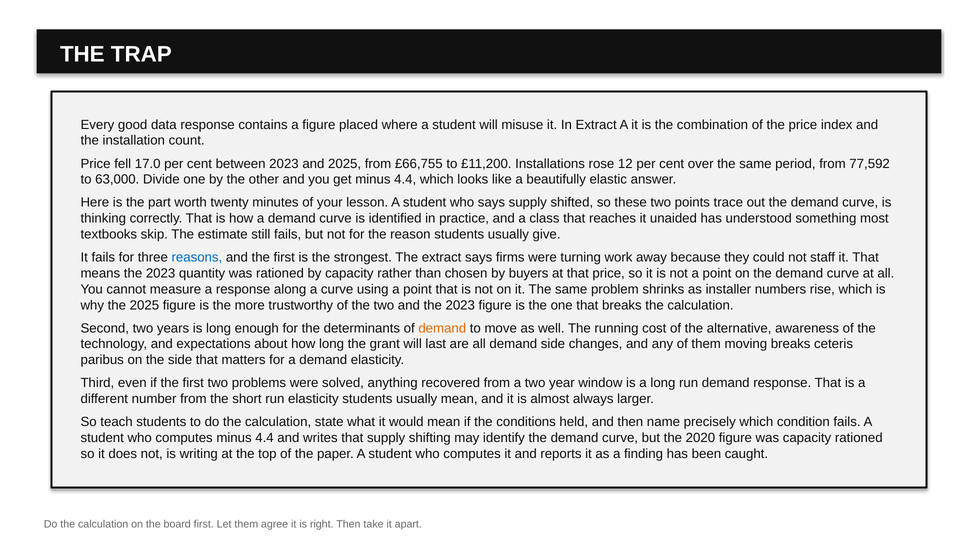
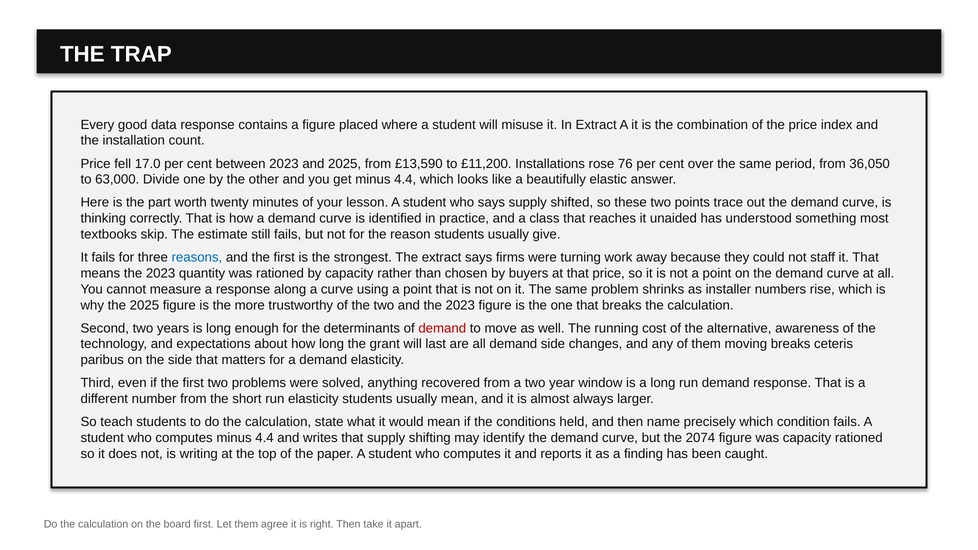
£66,755: £66,755 -> £13,590
12: 12 -> 76
77,592: 77,592 -> 36,050
demand at (442, 328) colour: orange -> red
2020: 2020 -> 2074
